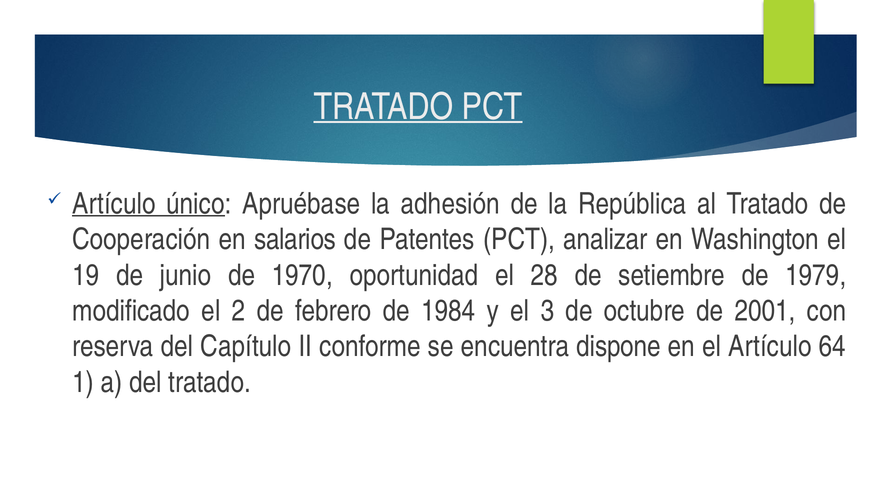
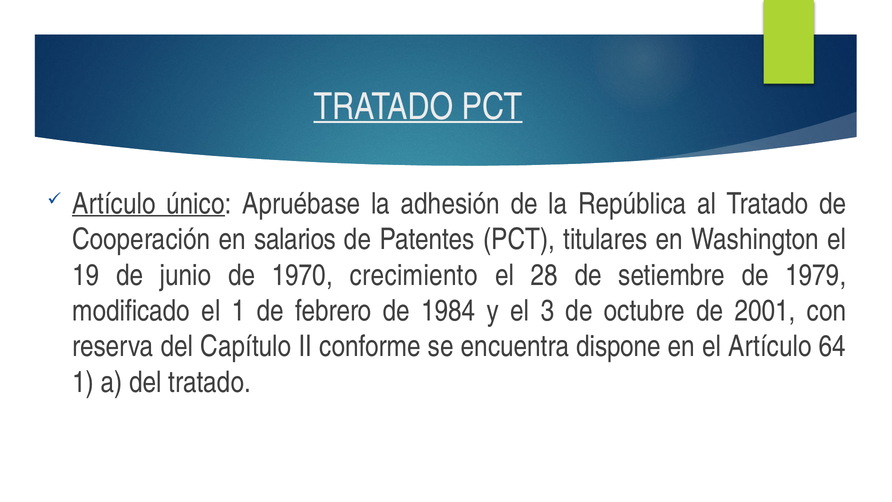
analizar: analizar -> titulares
oportunidad: oportunidad -> crecimiento
el 2: 2 -> 1
